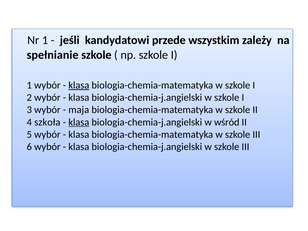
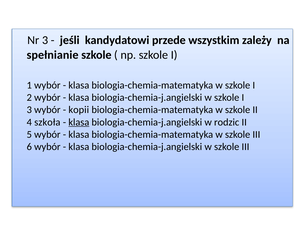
Nr 1: 1 -> 3
klasa at (79, 85) underline: present -> none
maja: maja -> kopii
wśród: wśród -> rodzic
